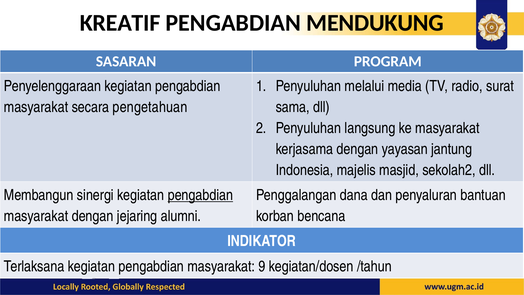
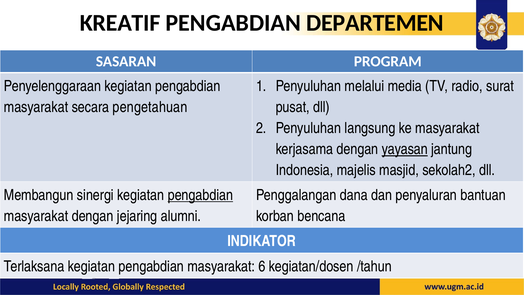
MENDUKUNG: MENDUKUNG -> DEPARTEMEN
sama: sama -> pusat
yayasan underline: none -> present
9: 9 -> 6
